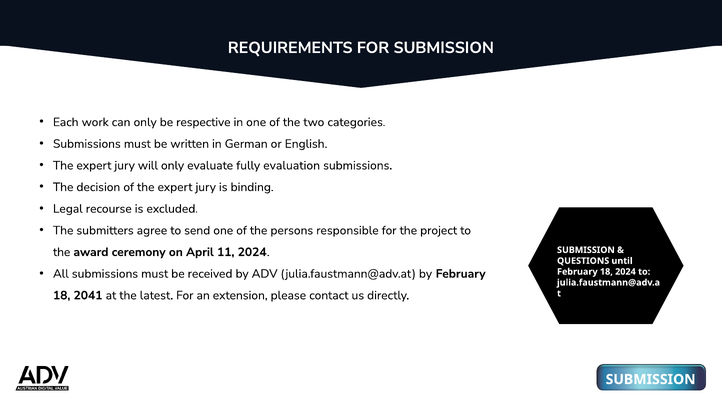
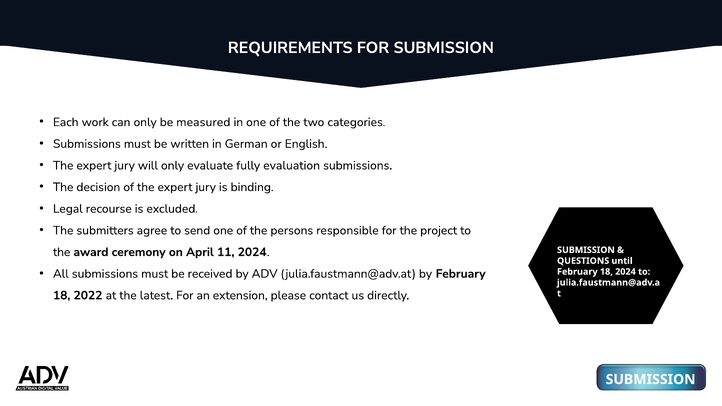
respective: respective -> measured
2041: 2041 -> 2022
